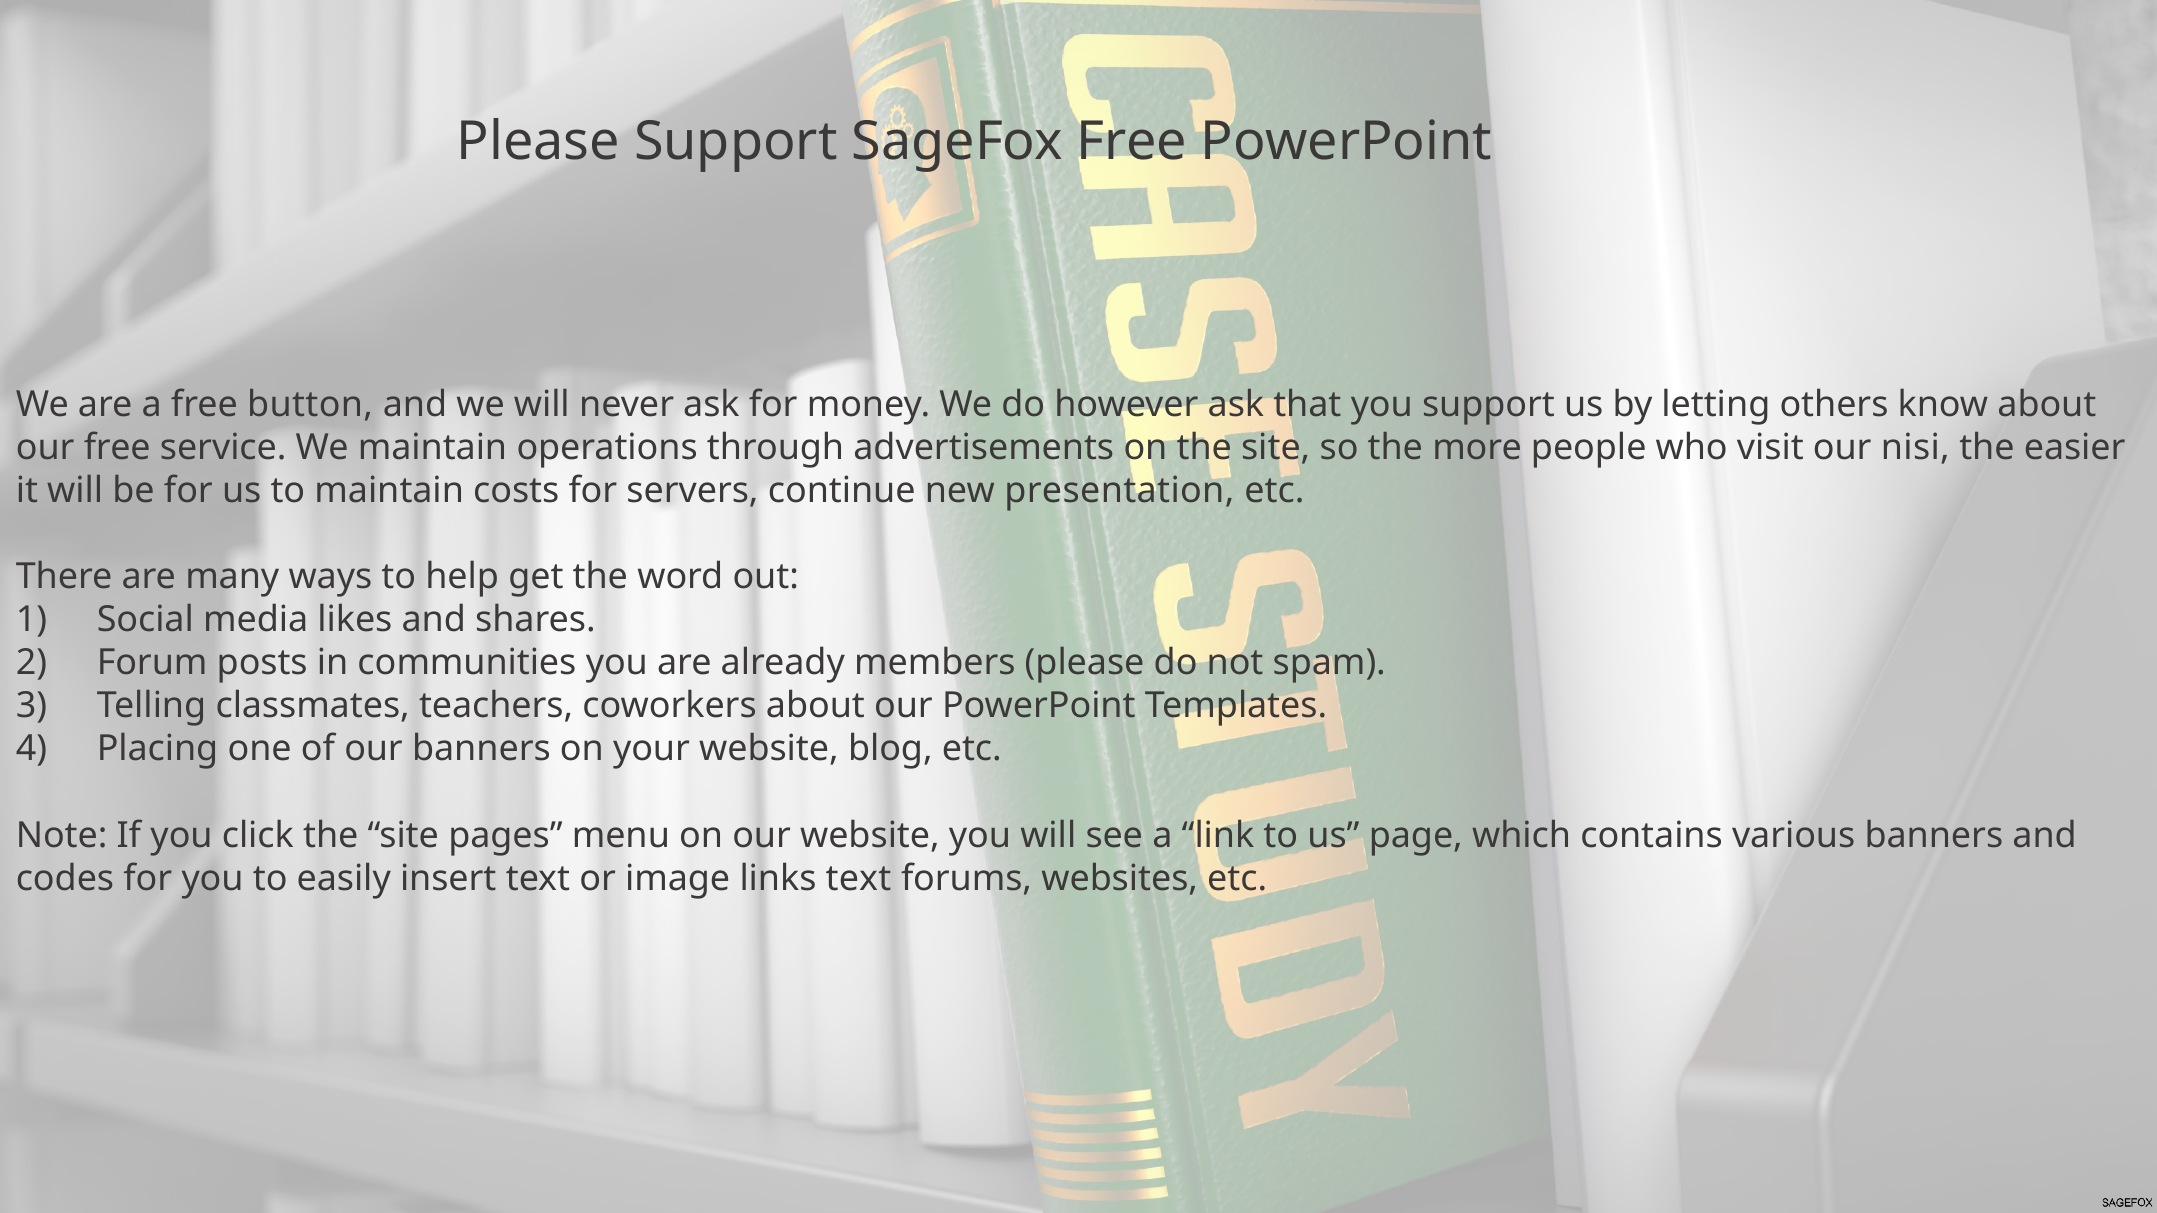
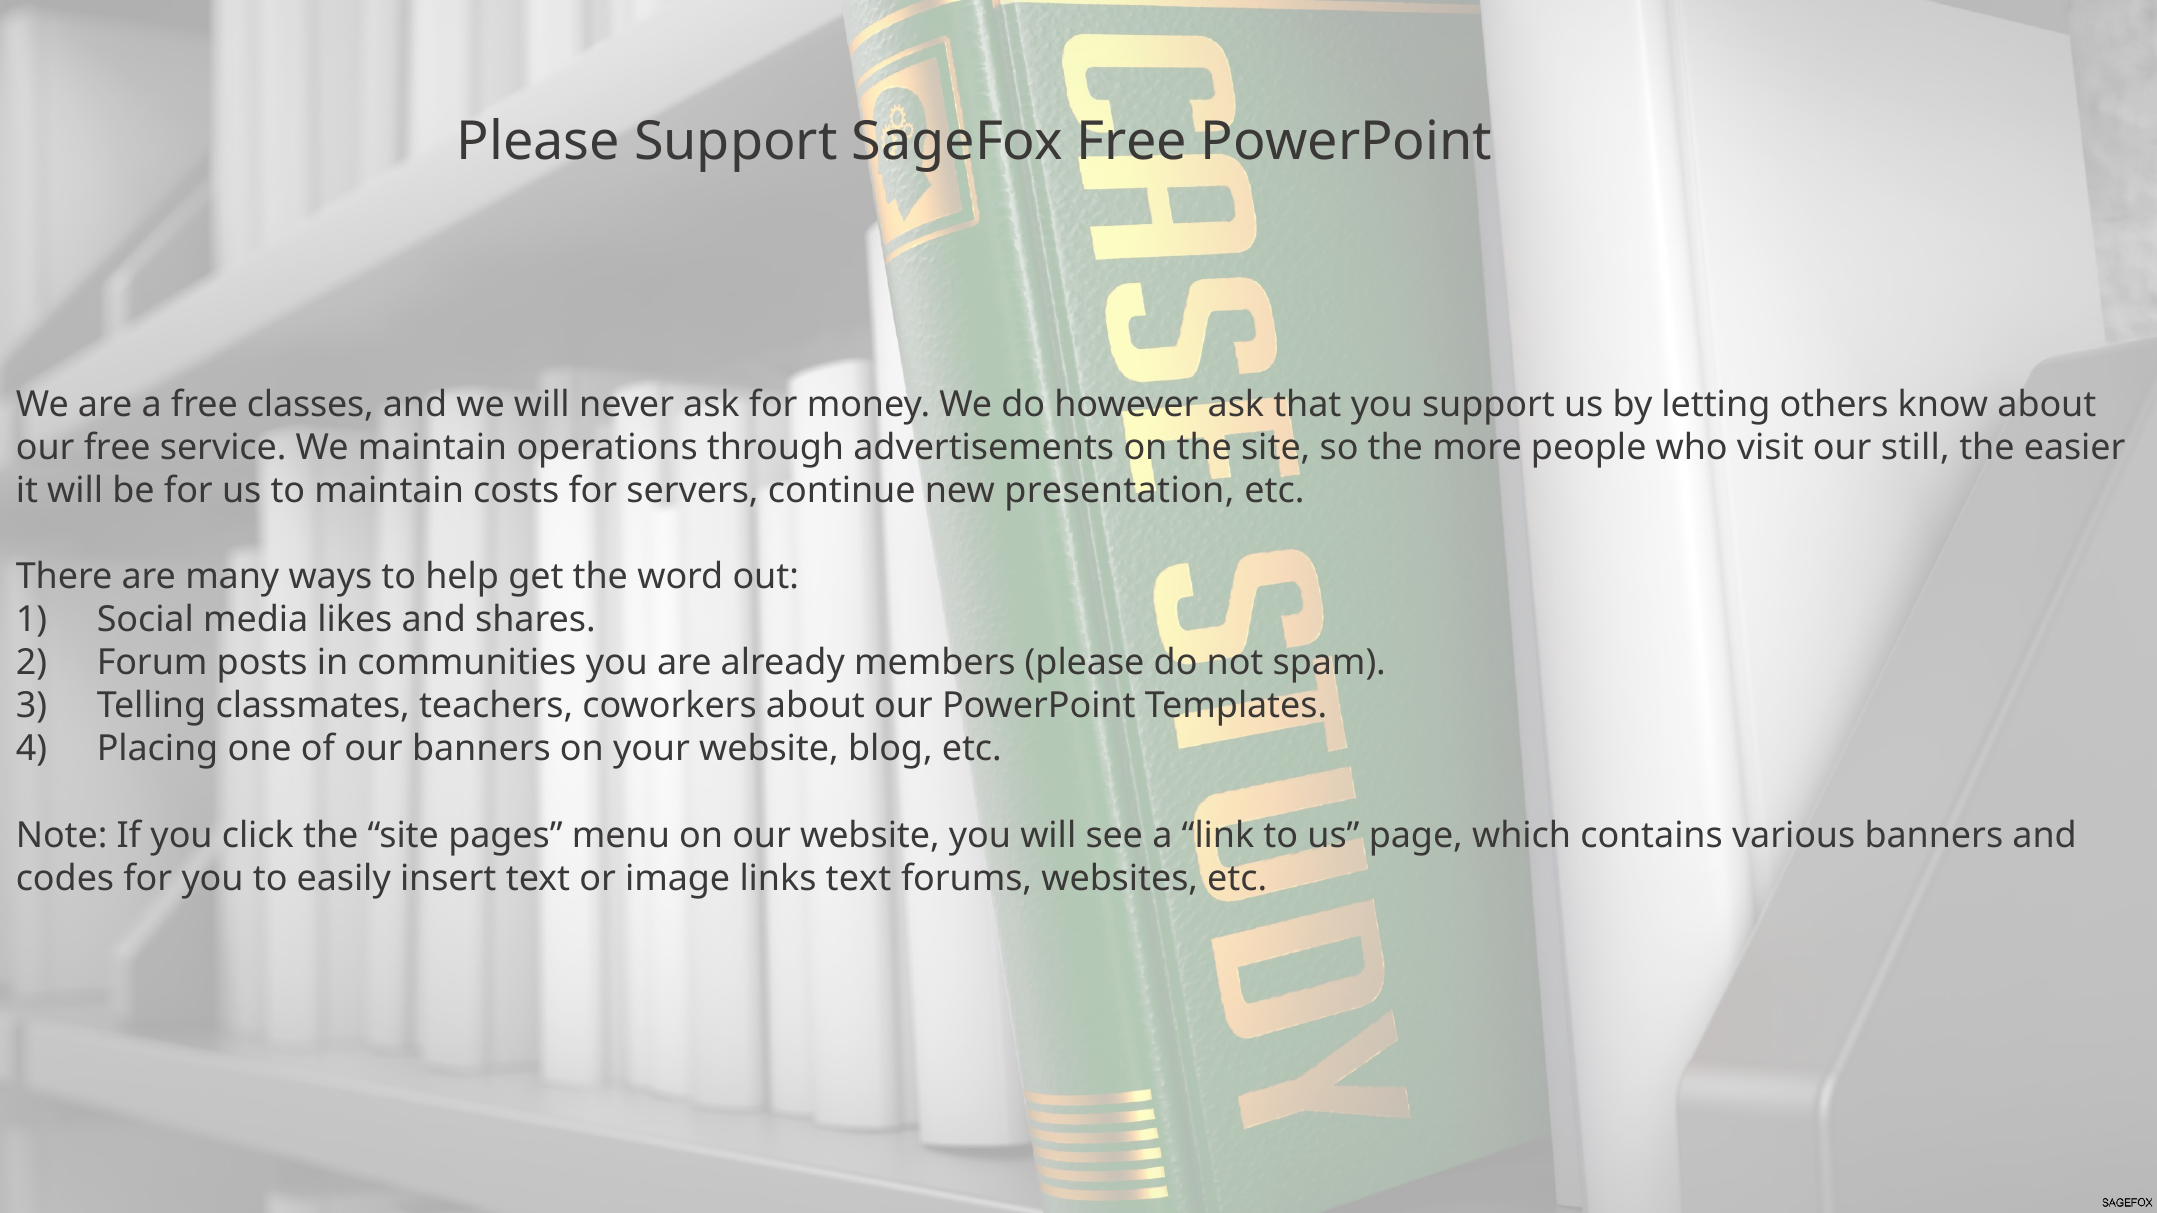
button: button -> classes
nisi: nisi -> still
